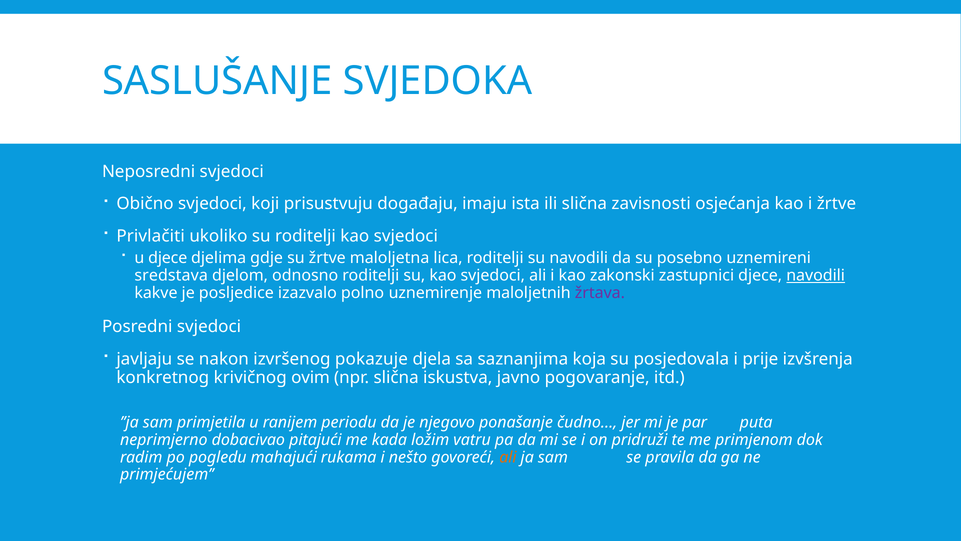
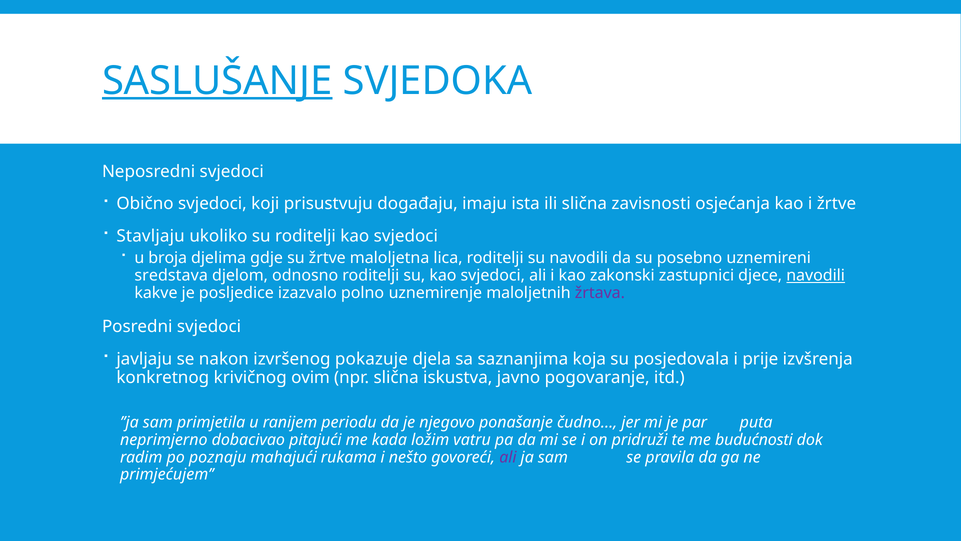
SASLUŠANJE underline: none -> present
Privlačiti: Privlačiti -> Stavljaju
u djece: djece -> broja
primjenom: primjenom -> budućnosti
pogledu: pogledu -> poznaju
ali at (508, 457) colour: orange -> purple
